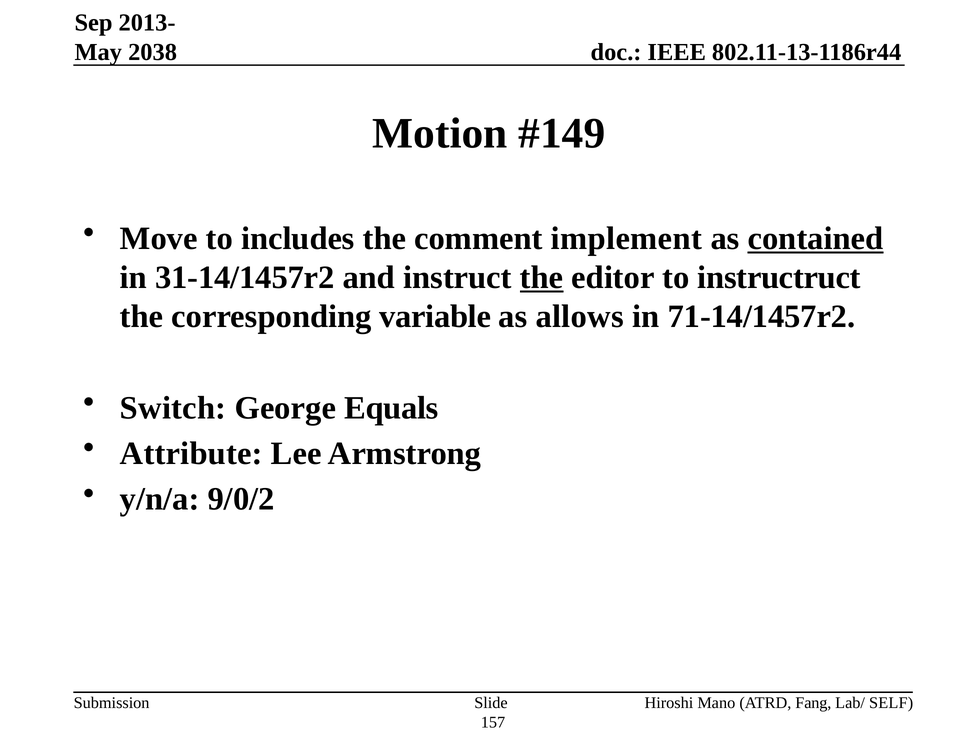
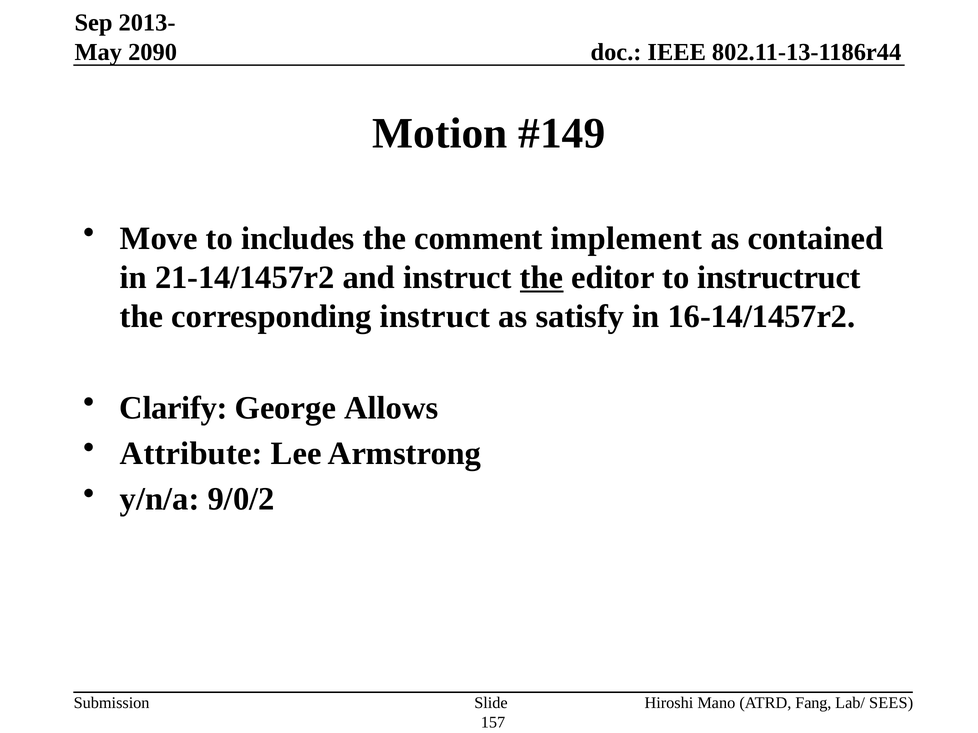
2038: 2038 -> 2090
contained underline: present -> none
31-14/1457r2: 31-14/1457r2 -> 21-14/1457r2
corresponding variable: variable -> instruct
allows: allows -> satisfy
71-14/1457r2: 71-14/1457r2 -> 16-14/1457r2
Switch: Switch -> Clarify
Equals: Equals -> Allows
SELF: SELF -> SEES
